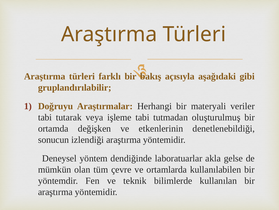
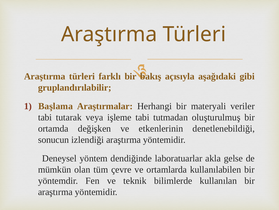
Doğruyu: Doğruyu -> Başlama
